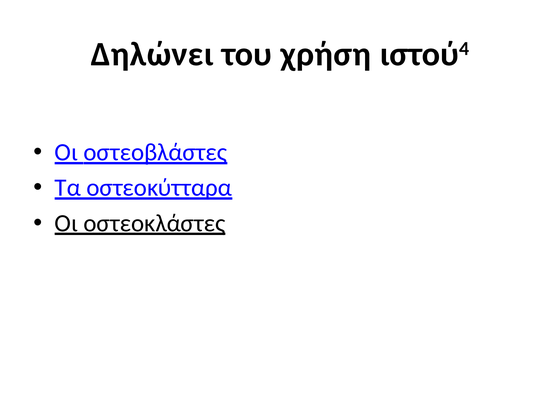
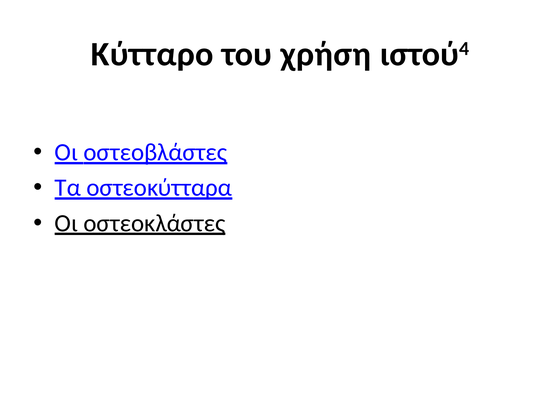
Δηλώνει: Δηλώνει -> Κύτταρο
